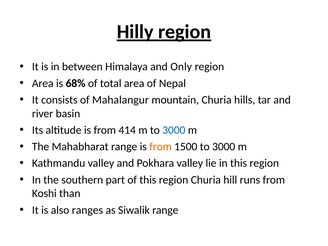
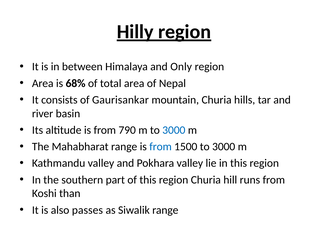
Mahalangur: Mahalangur -> Gaurisankar
414: 414 -> 790
from at (161, 147) colour: orange -> blue
ranges: ranges -> passes
